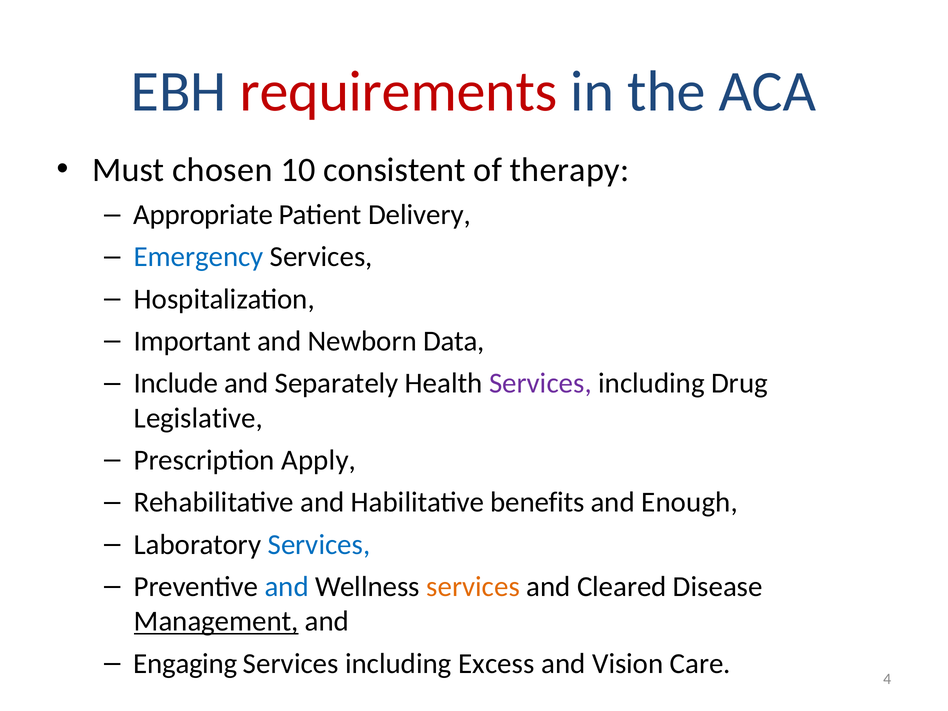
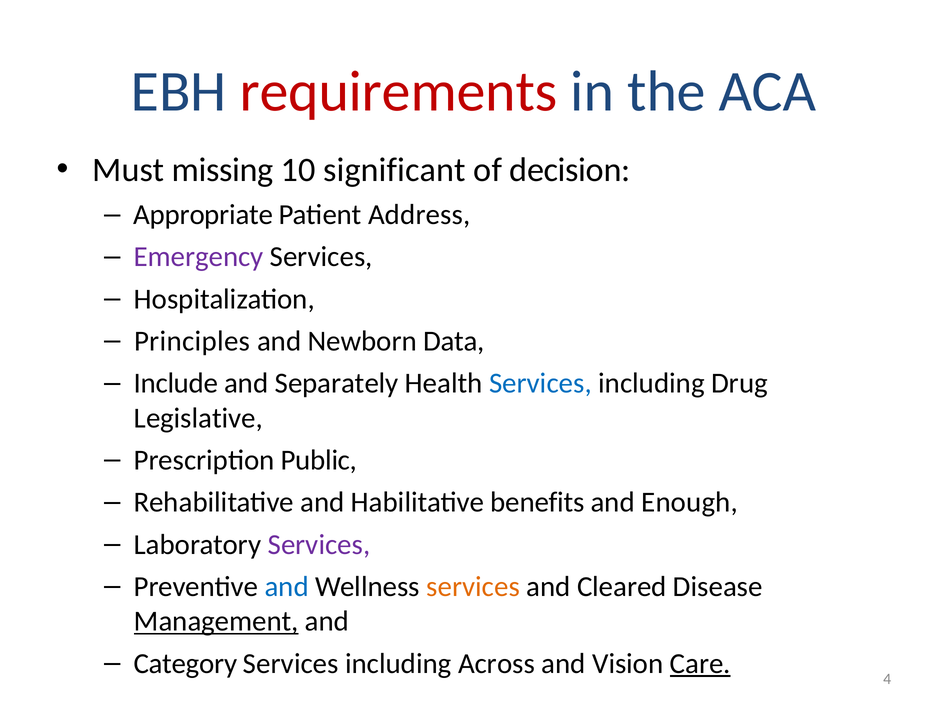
chosen: chosen -> missing
consistent: consistent -> significant
therapy: therapy -> decision
Delivery: Delivery -> Address
Emergency colour: blue -> purple
Important: Important -> Principles
Services at (540, 383) colour: purple -> blue
Apply: Apply -> Public
Services at (319, 544) colour: blue -> purple
Engaging: Engaging -> Category
Excess: Excess -> Across
Care underline: none -> present
